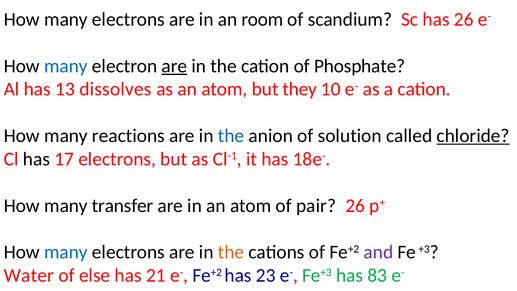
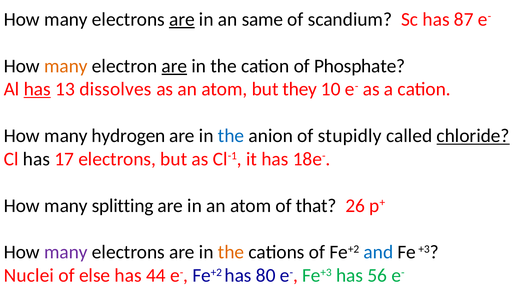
are at (182, 19) underline: none -> present
room: room -> same
has 26: 26 -> 87
many at (66, 66) colour: blue -> orange
has at (37, 89) underline: none -> present
reactions: reactions -> hydrogen
solution: solution -> stupidly
transfer: transfer -> splitting
pair: pair -> that
many at (66, 252) colour: blue -> purple
and colour: purple -> blue
Water: Water -> Nuclei
21: 21 -> 44
23: 23 -> 80
83: 83 -> 56
